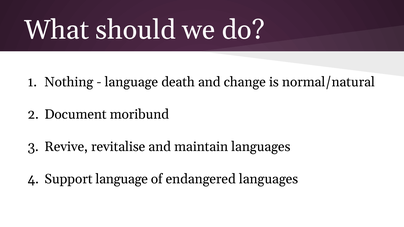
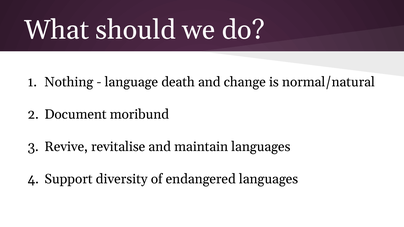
Support language: language -> diversity
